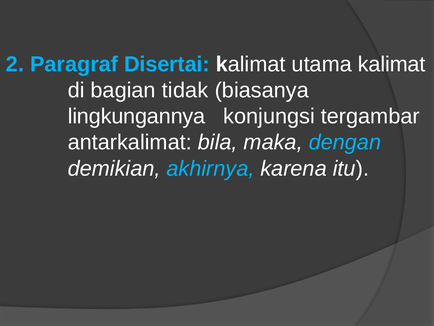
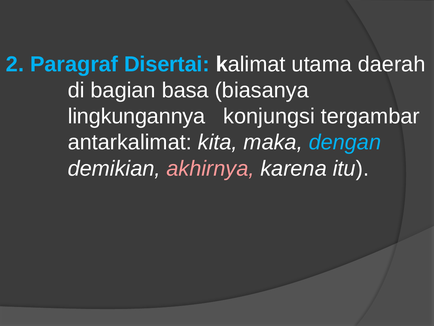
utama kalimat: kalimat -> daerah
tidak: tidak -> basa
bila: bila -> kita
akhirnya colour: light blue -> pink
